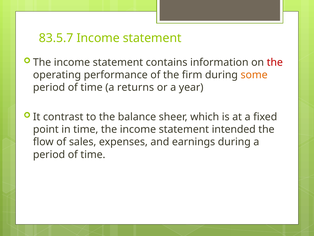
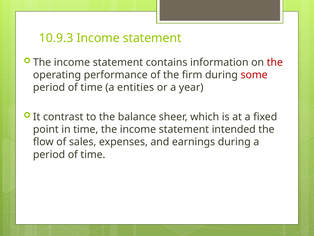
83.5.7: 83.5.7 -> 10.9.3
some colour: orange -> red
returns: returns -> entities
